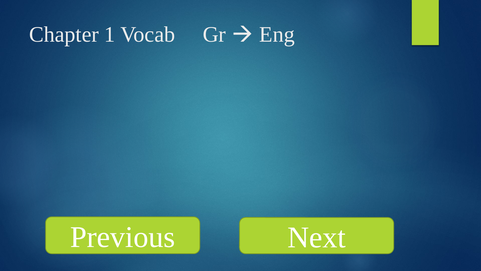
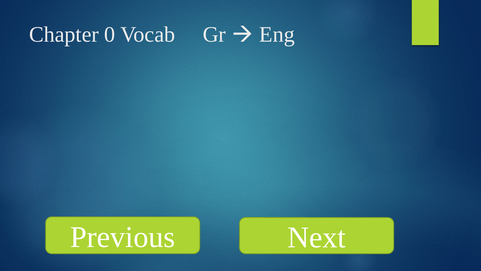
1: 1 -> 0
